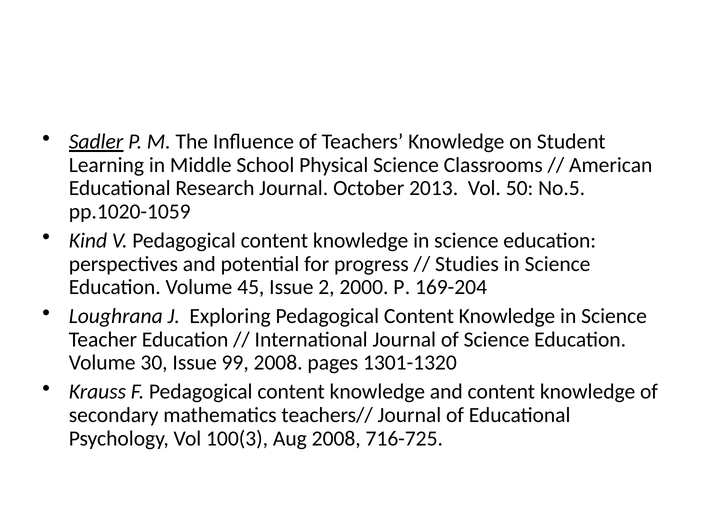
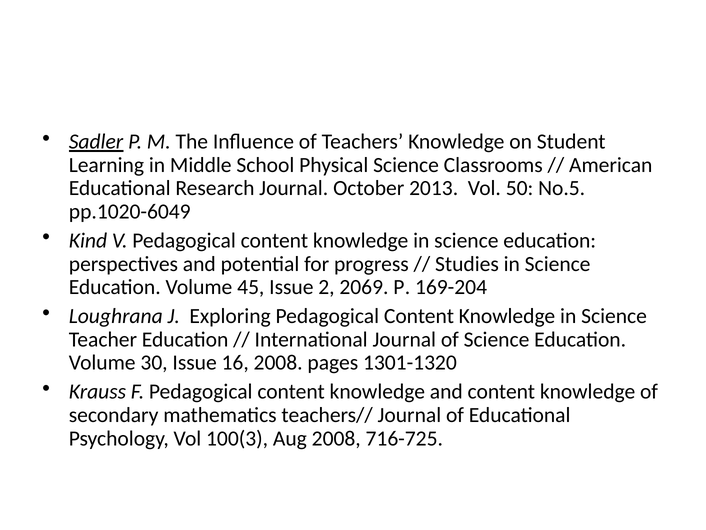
pp.1020-1059: pp.1020-1059 -> pp.1020-6049
2000: 2000 -> 2069
99: 99 -> 16
